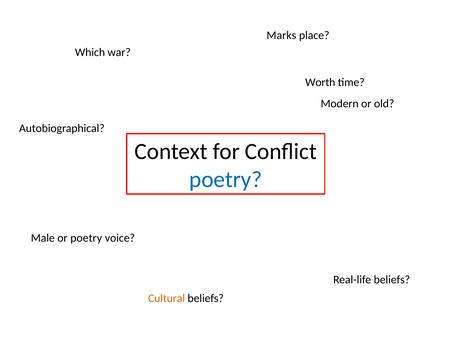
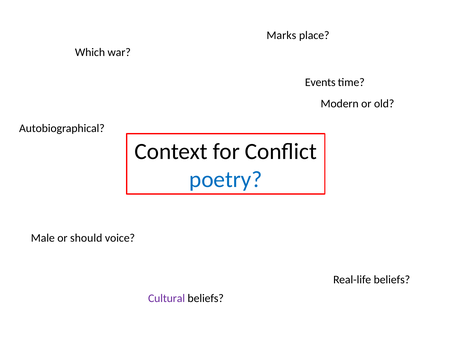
Worth: Worth -> Events
or poetry: poetry -> should
Cultural colour: orange -> purple
